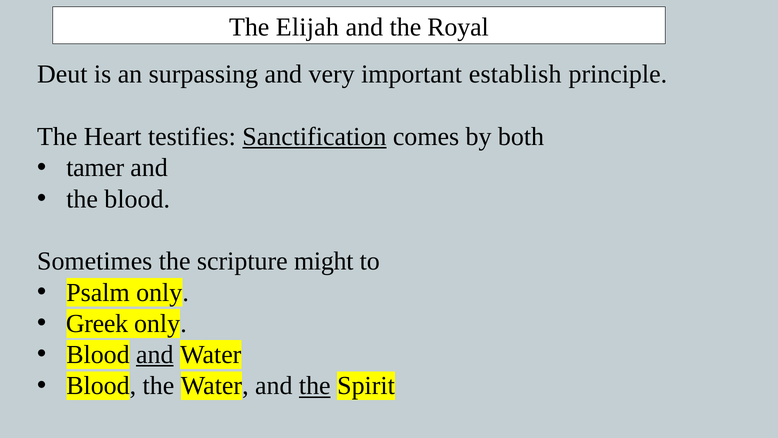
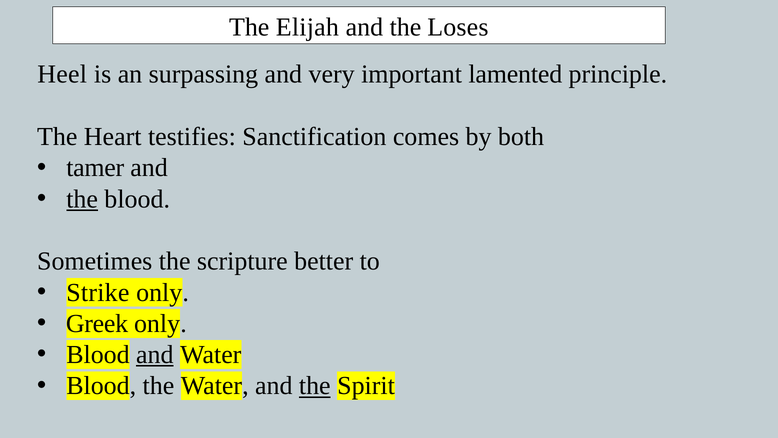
Royal: Royal -> Loses
Deut: Deut -> Heel
establish: establish -> lamented
Sanctification underline: present -> none
the at (82, 199) underline: none -> present
might: might -> better
Psalm: Psalm -> Strike
